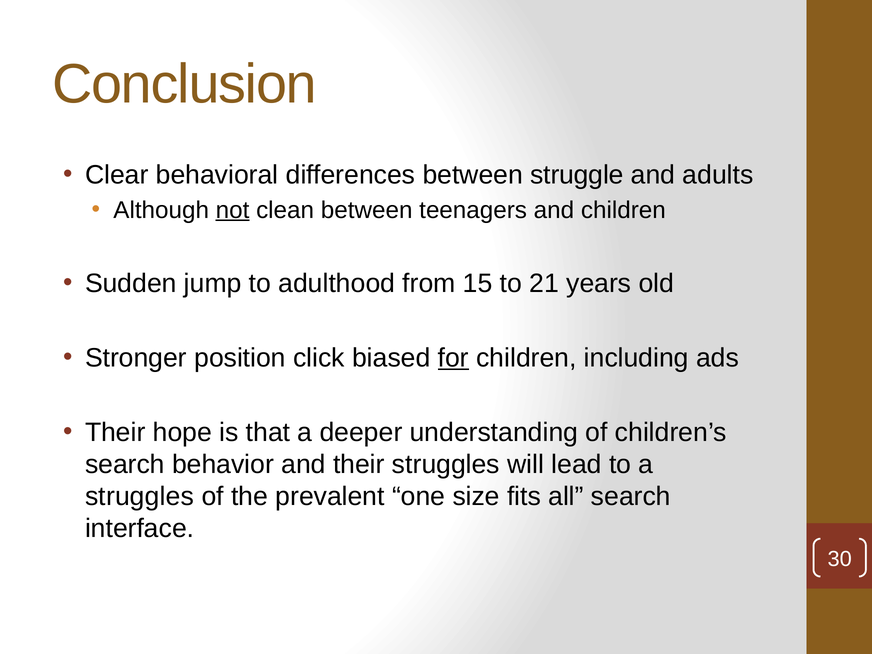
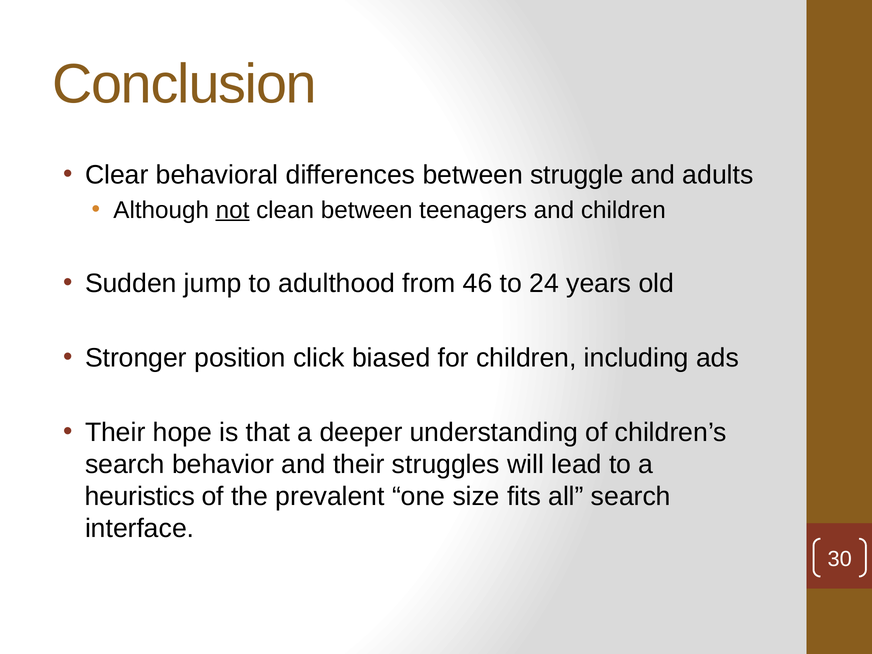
15: 15 -> 46
21: 21 -> 24
for underline: present -> none
struggles at (140, 496): struggles -> heuristics
